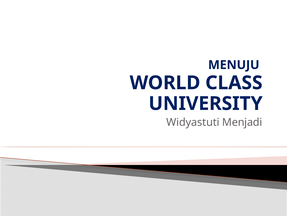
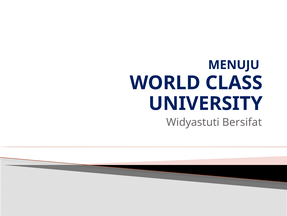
Menjadi: Menjadi -> Bersifat
